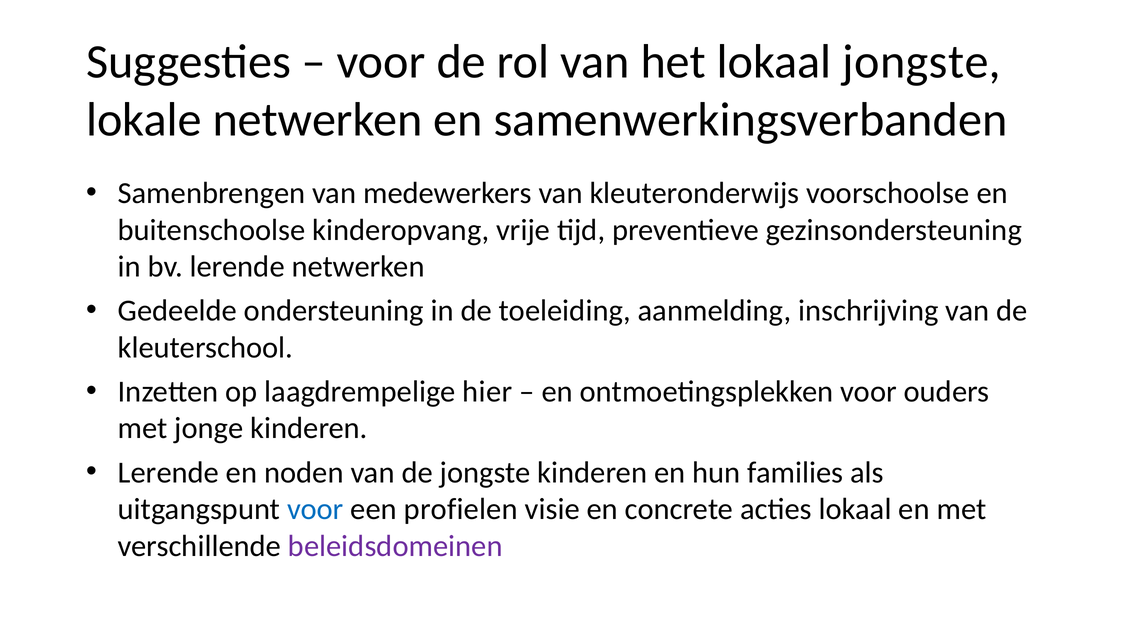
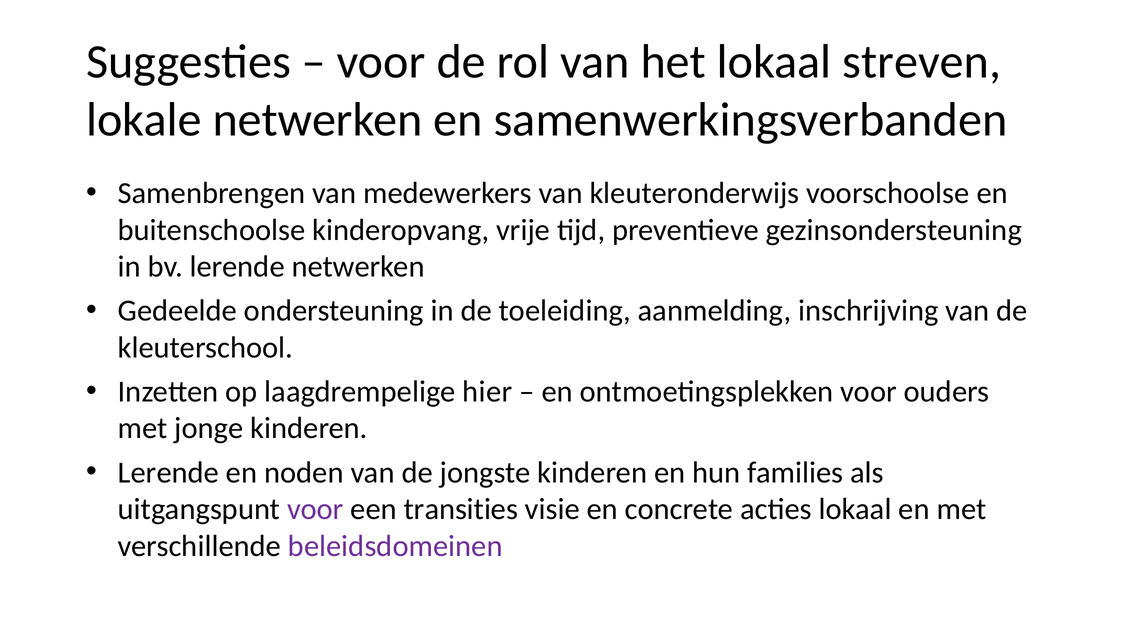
lokaal jongste: jongste -> streven
voor at (315, 509) colour: blue -> purple
profielen: profielen -> transities
